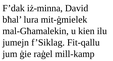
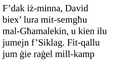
bħal: bħal -> biex
mit-ġmielek: mit-ġmielek -> mit-semgħu
